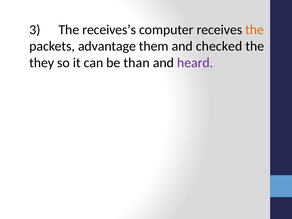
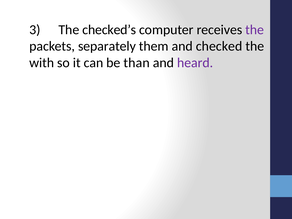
receives’s: receives’s -> checked’s
the at (255, 30) colour: orange -> purple
advantage: advantage -> separately
they: they -> with
